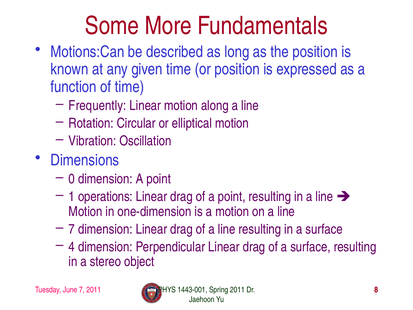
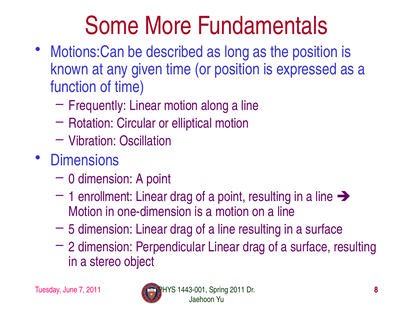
operations: operations -> enrollment
7 at (72, 229): 7 -> 5
4: 4 -> 2
